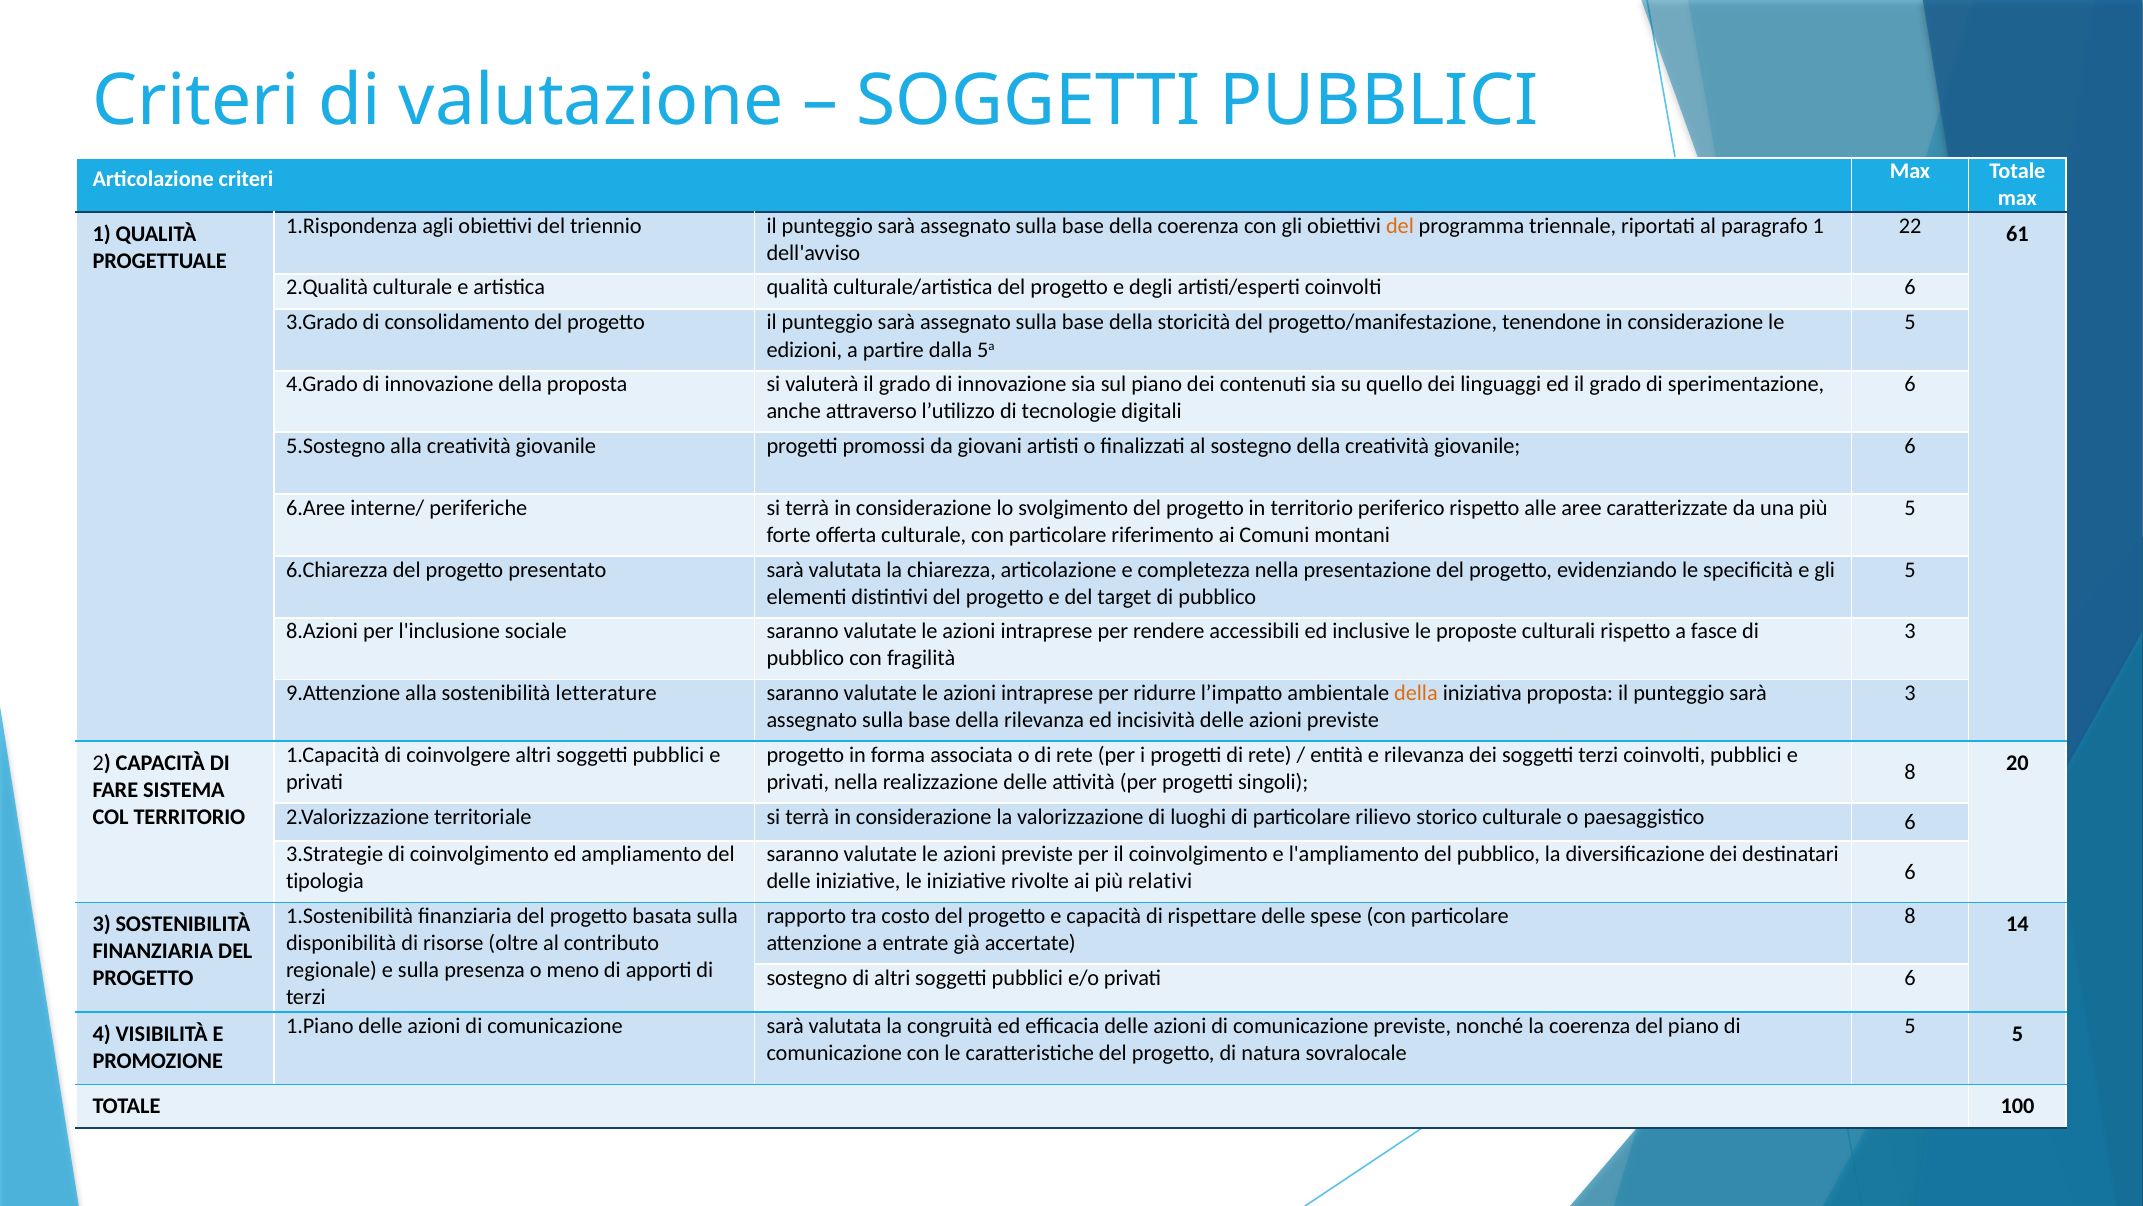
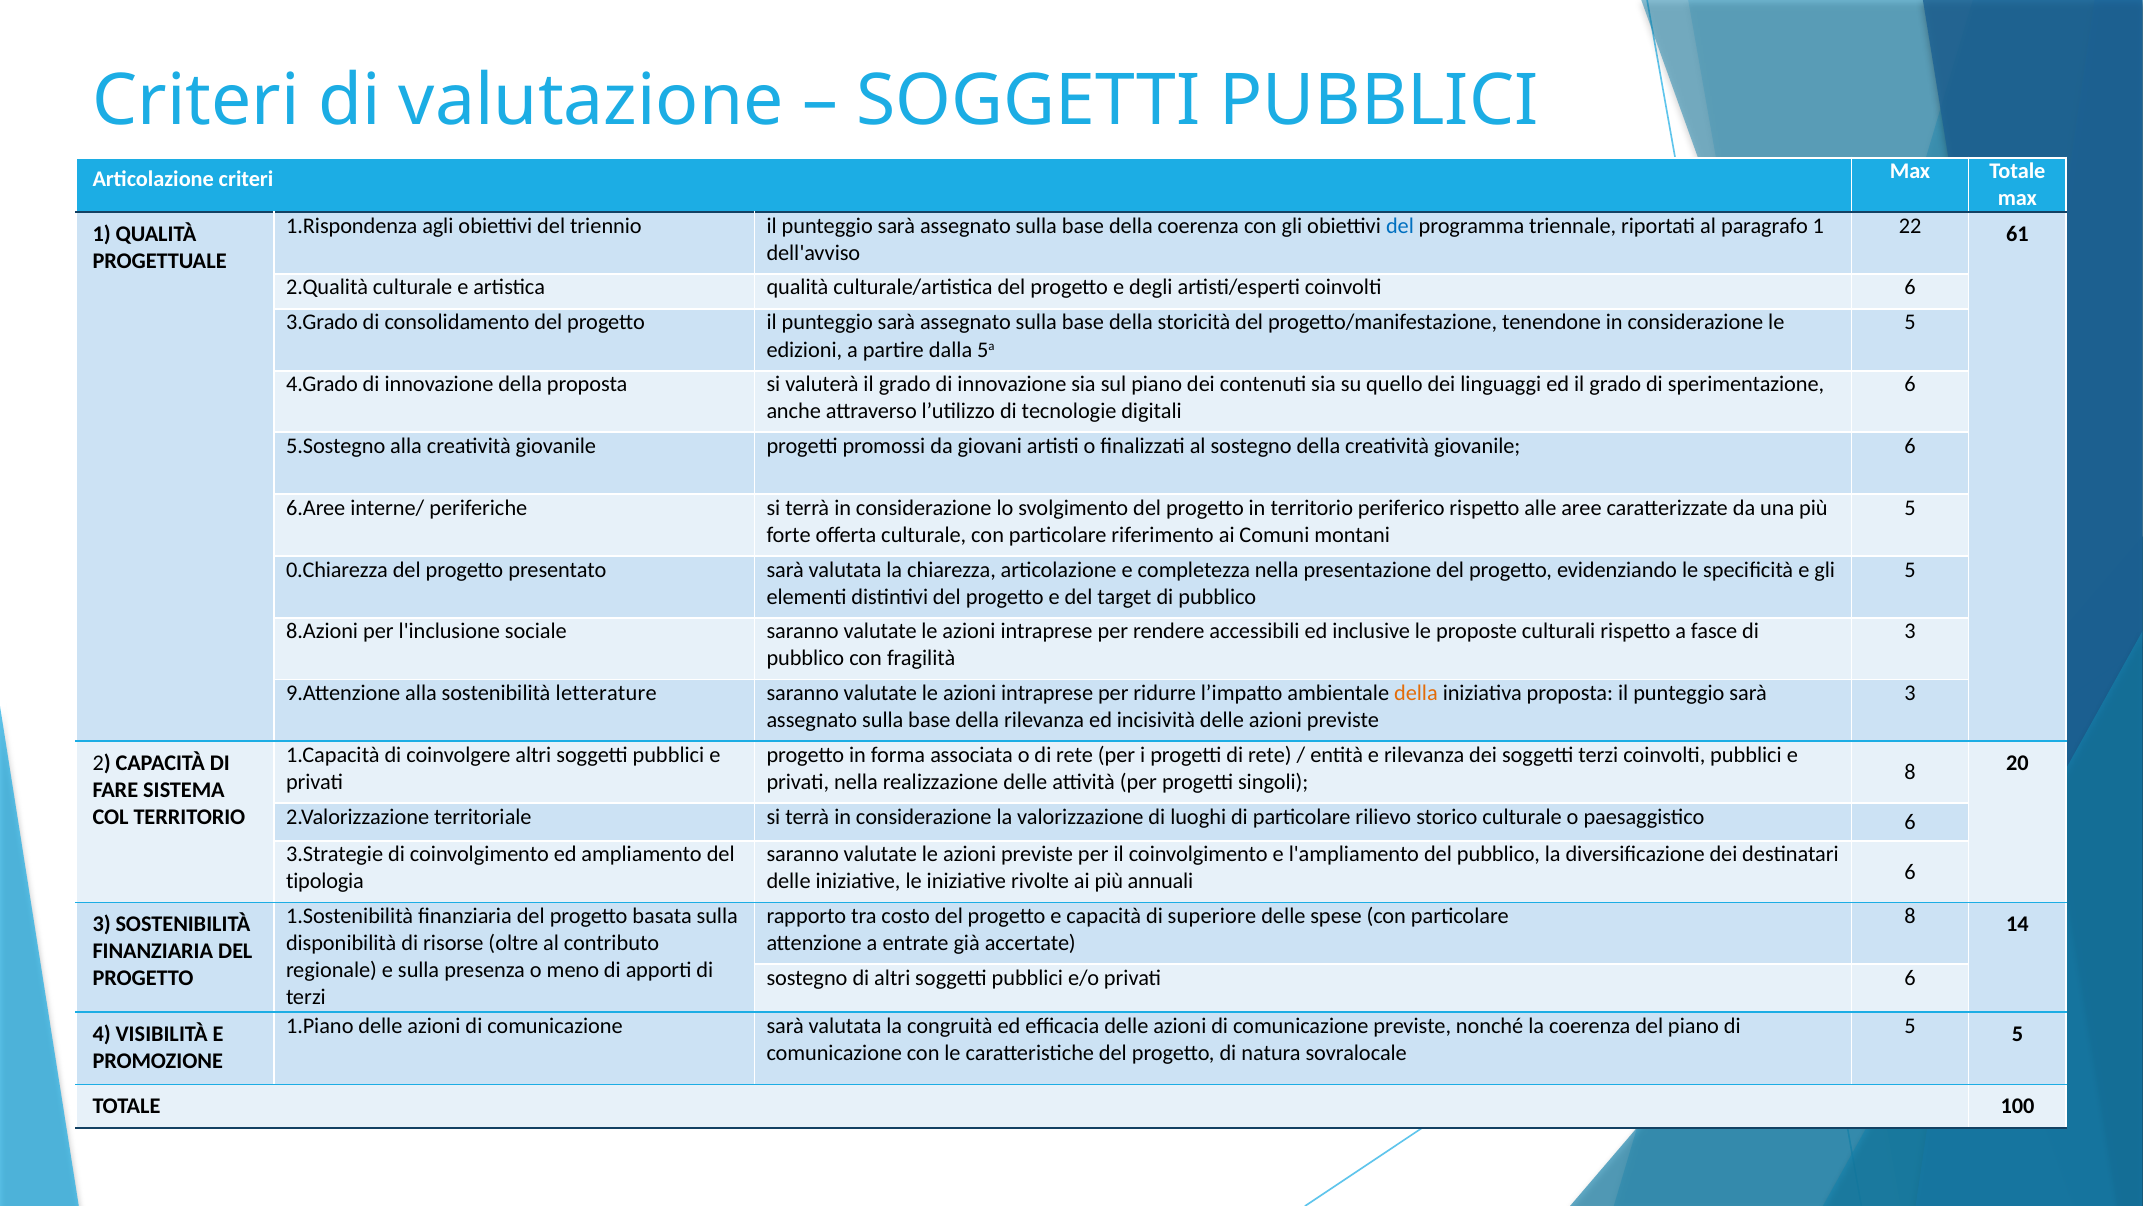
del at (1400, 226) colour: orange -> blue
6.Chiarezza: 6.Chiarezza -> 0.Chiarezza
relativi: relativi -> annuali
rispettare: rispettare -> superiore
